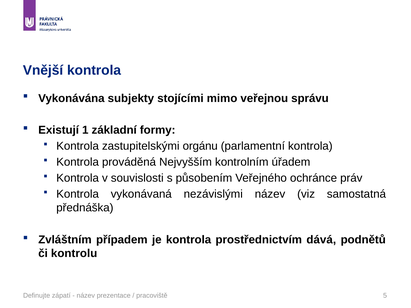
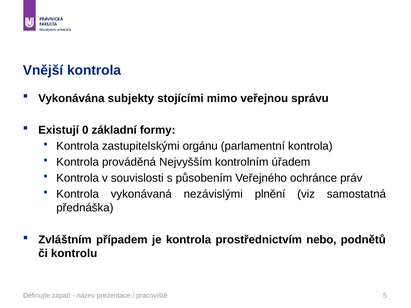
1: 1 -> 0
nezávislými název: název -> plnění
dává: dává -> nebo
